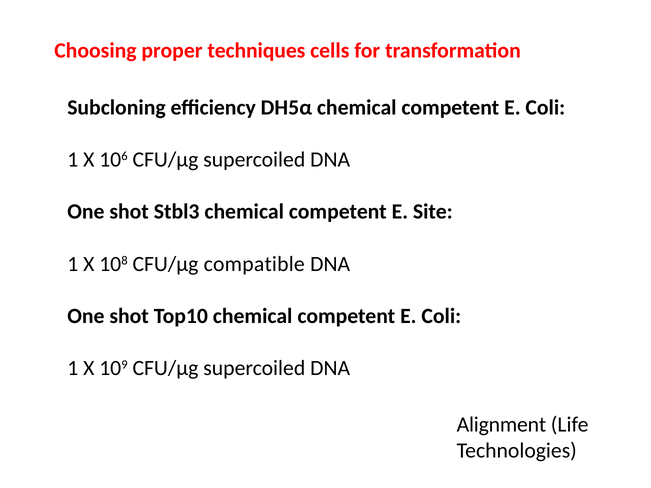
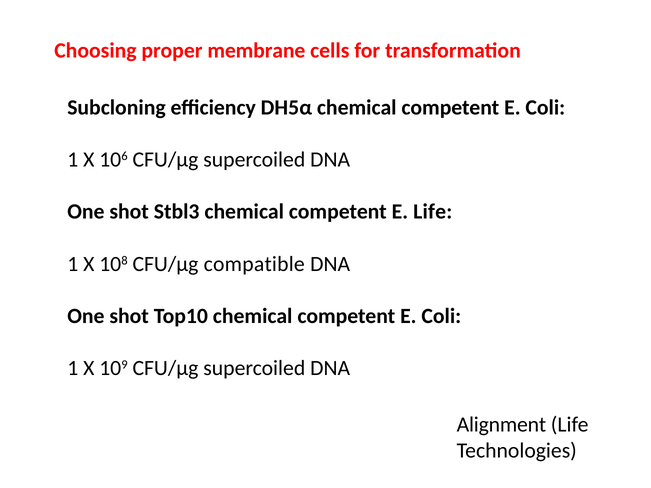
techniques: techniques -> membrane
E Site: Site -> Life
